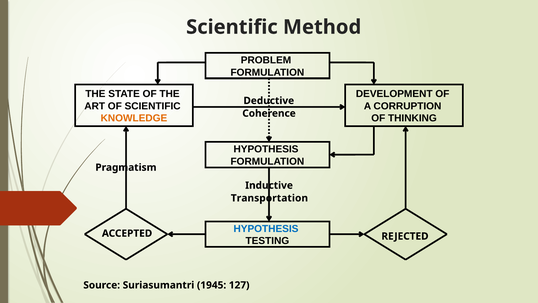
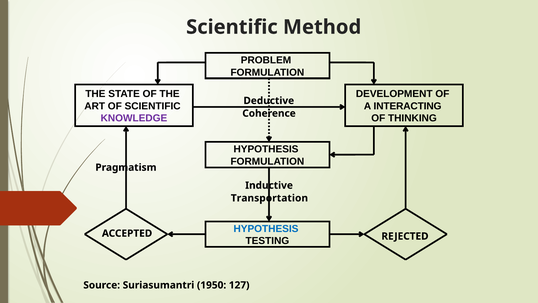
CORRUPTION: CORRUPTION -> INTERACTING
KNOWLEDGE colour: orange -> purple
1945: 1945 -> 1950
